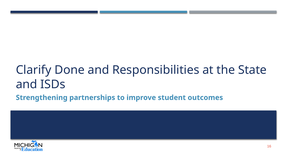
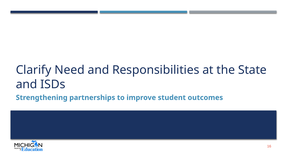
Done: Done -> Need
